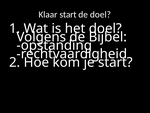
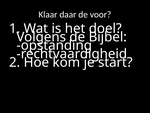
Klaar start: start -> daar
de doel: doel -> voor
